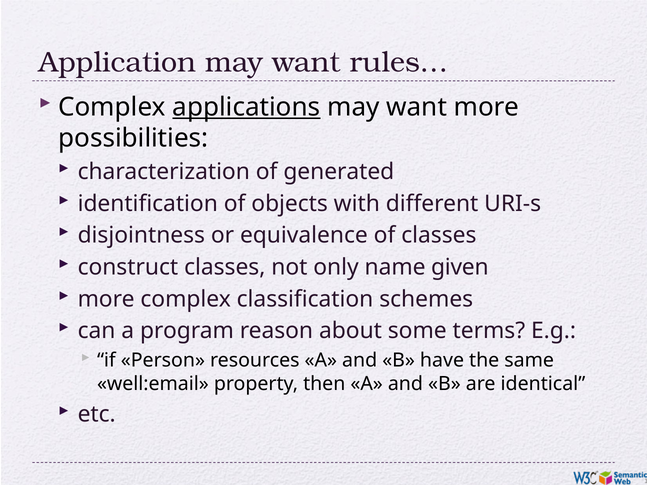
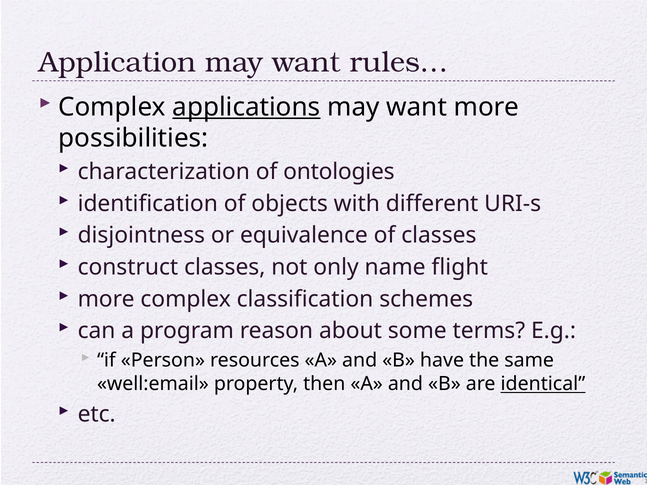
generated: generated -> ontologies
given: given -> flight
identical underline: none -> present
